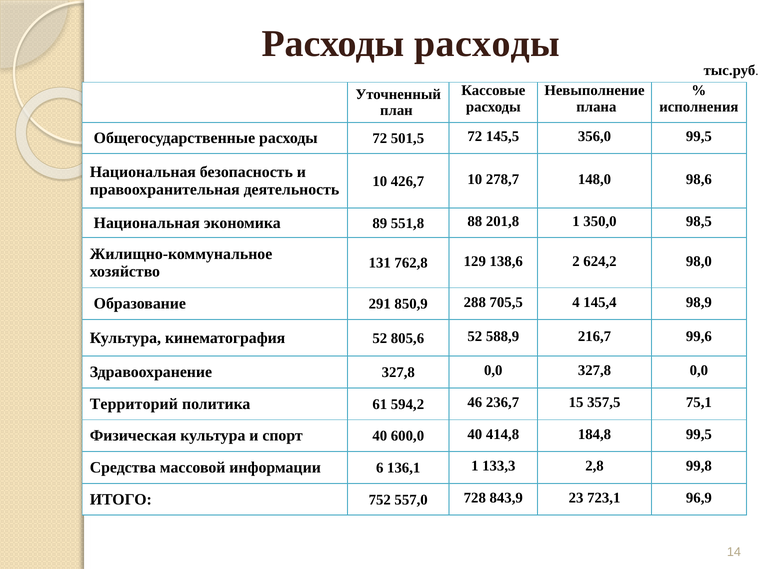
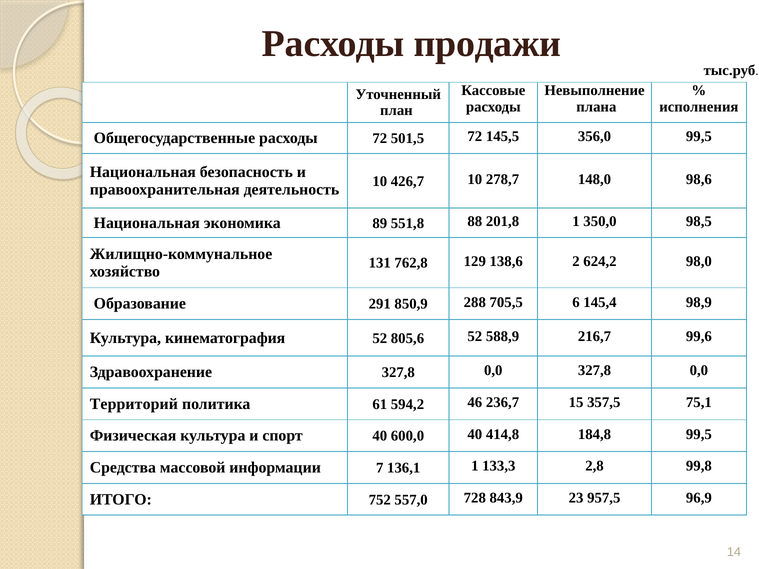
Расходы расходы: расходы -> продажи
4: 4 -> 6
6: 6 -> 7
723,1: 723,1 -> 957,5
